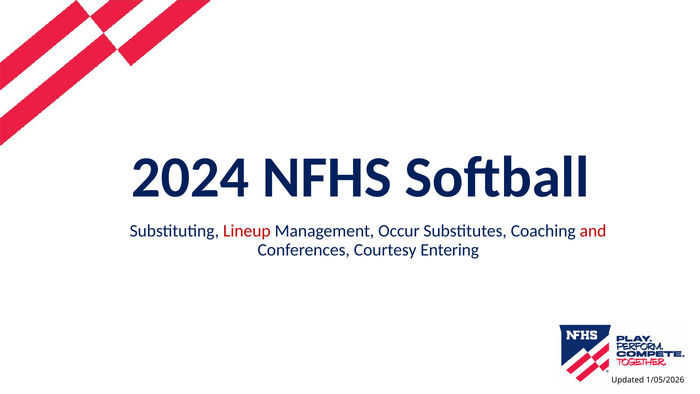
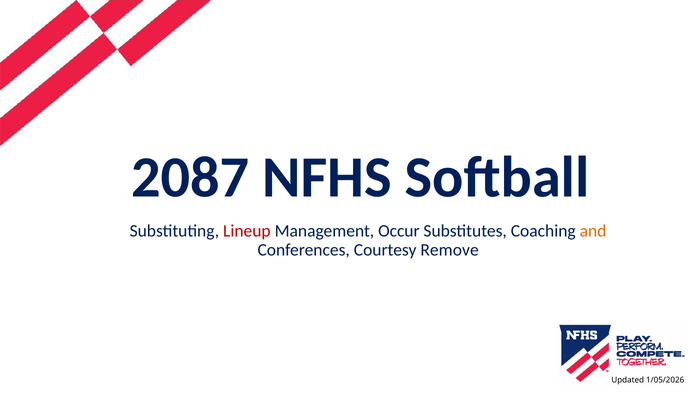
2024: 2024 -> 2087
and colour: red -> orange
Entering: Entering -> Remove
